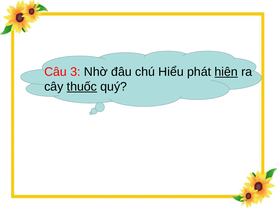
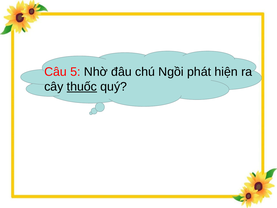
3: 3 -> 5
Hiểu: Hiểu -> Ngồi
hiện underline: present -> none
